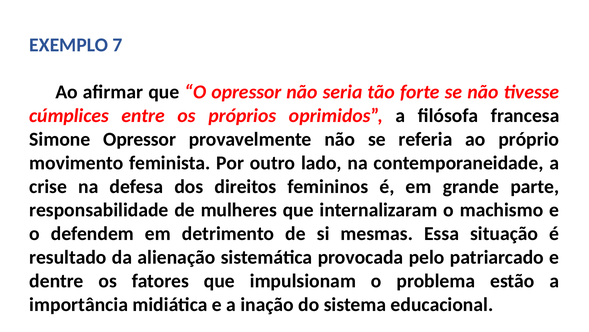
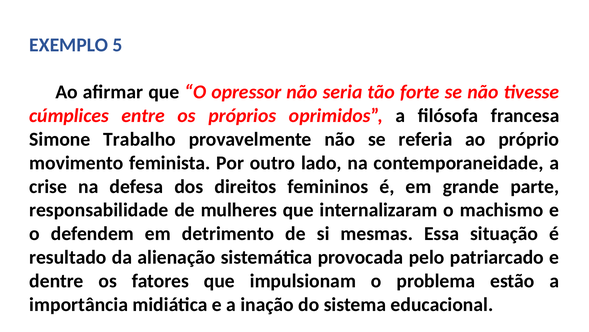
7: 7 -> 5
Simone Opressor: Opressor -> Trabalho
